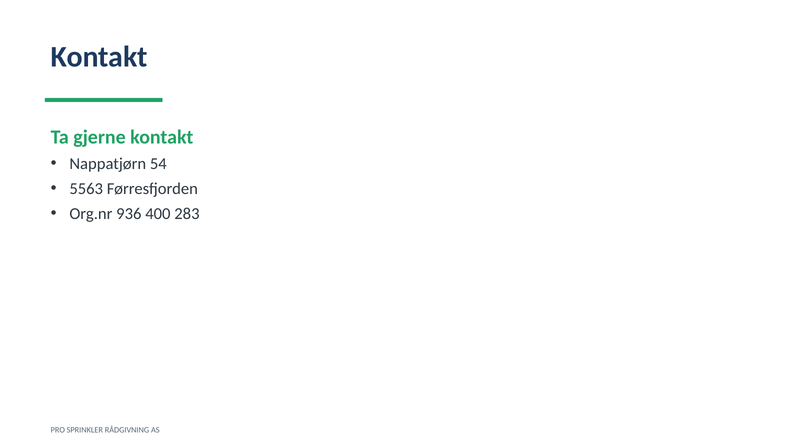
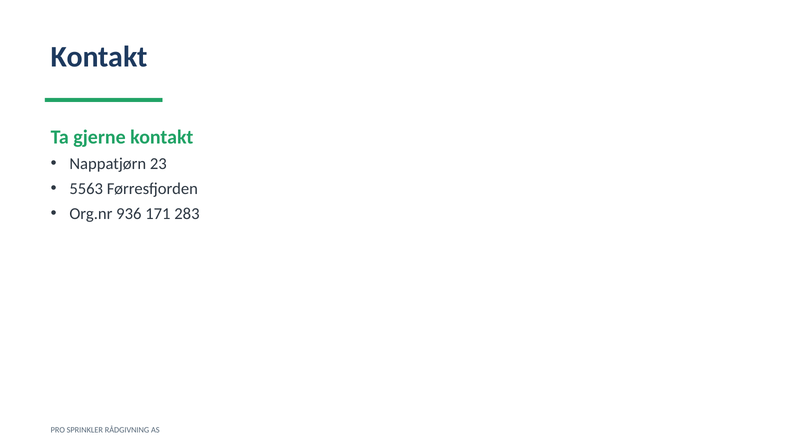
54: 54 -> 23
400: 400 -> 171
